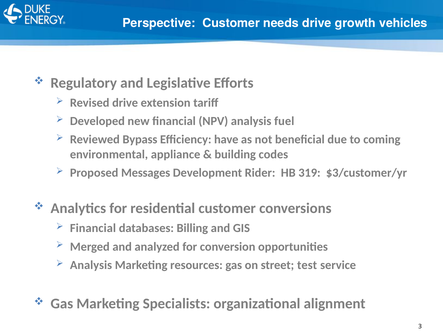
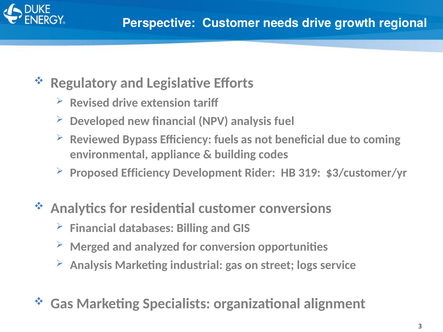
vehicles: vehicles -> regional
have: have -> fuels
Proposed Messages: Messages -> Efficiency
resources: resources -> industrial
test: test -> logs
